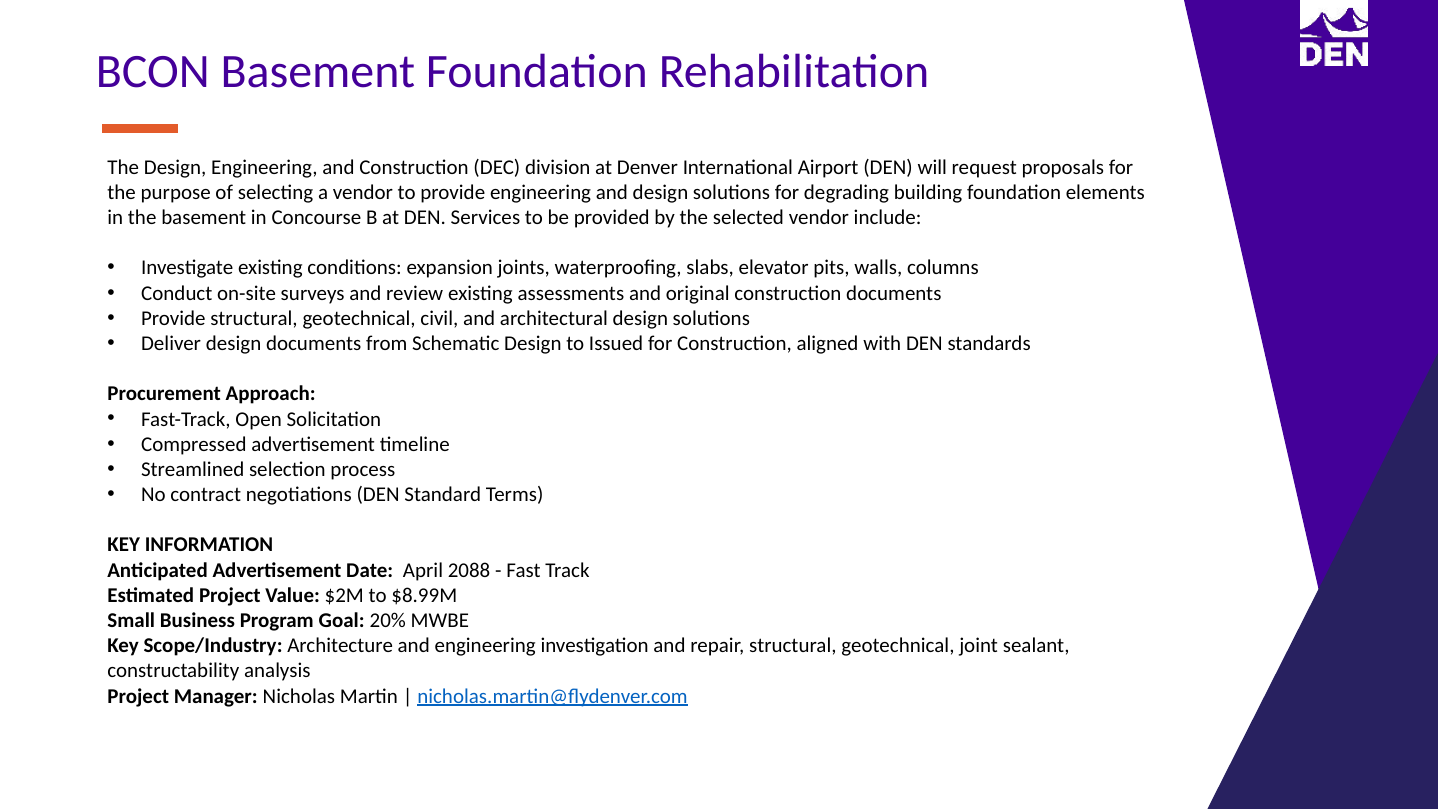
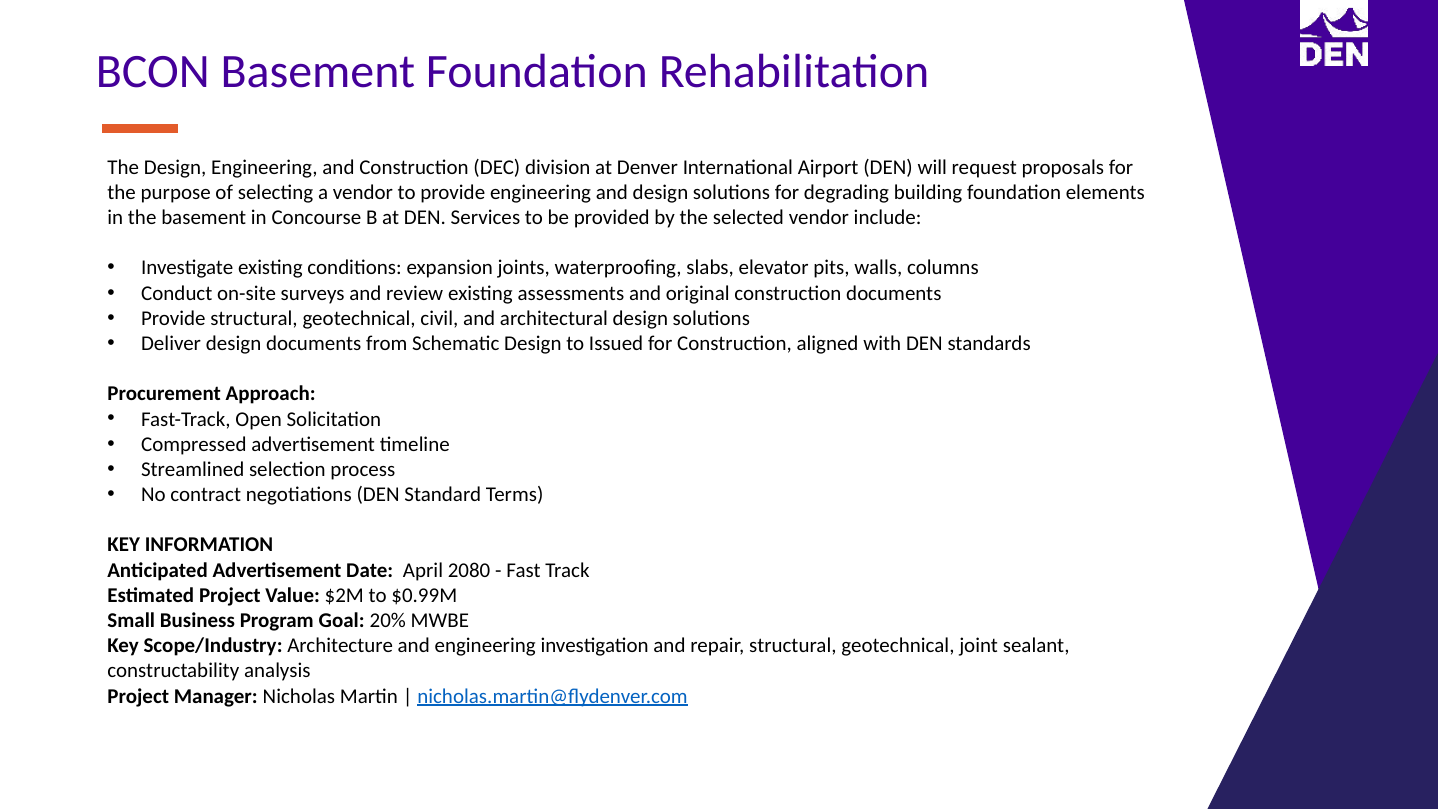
2088: 2088 -> 2080
$8.99M: $8.99M -> $0.99M
